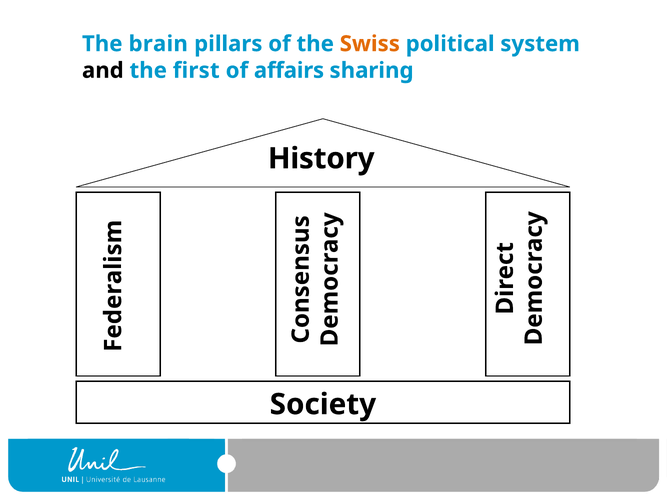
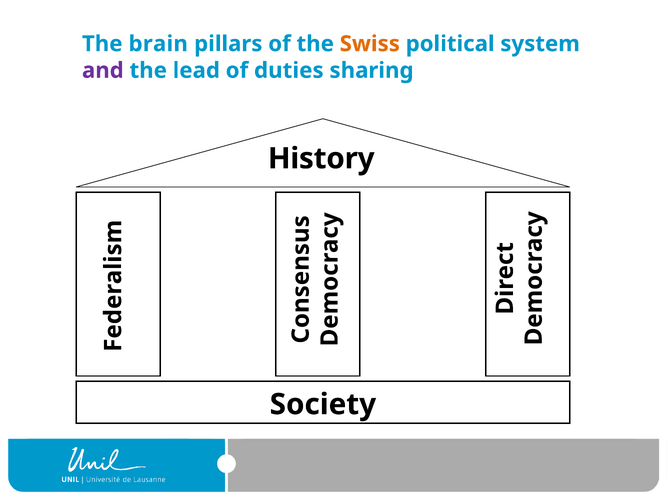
and colour: black -> purple
first: first -> lead
affairs: affairs -> duties
